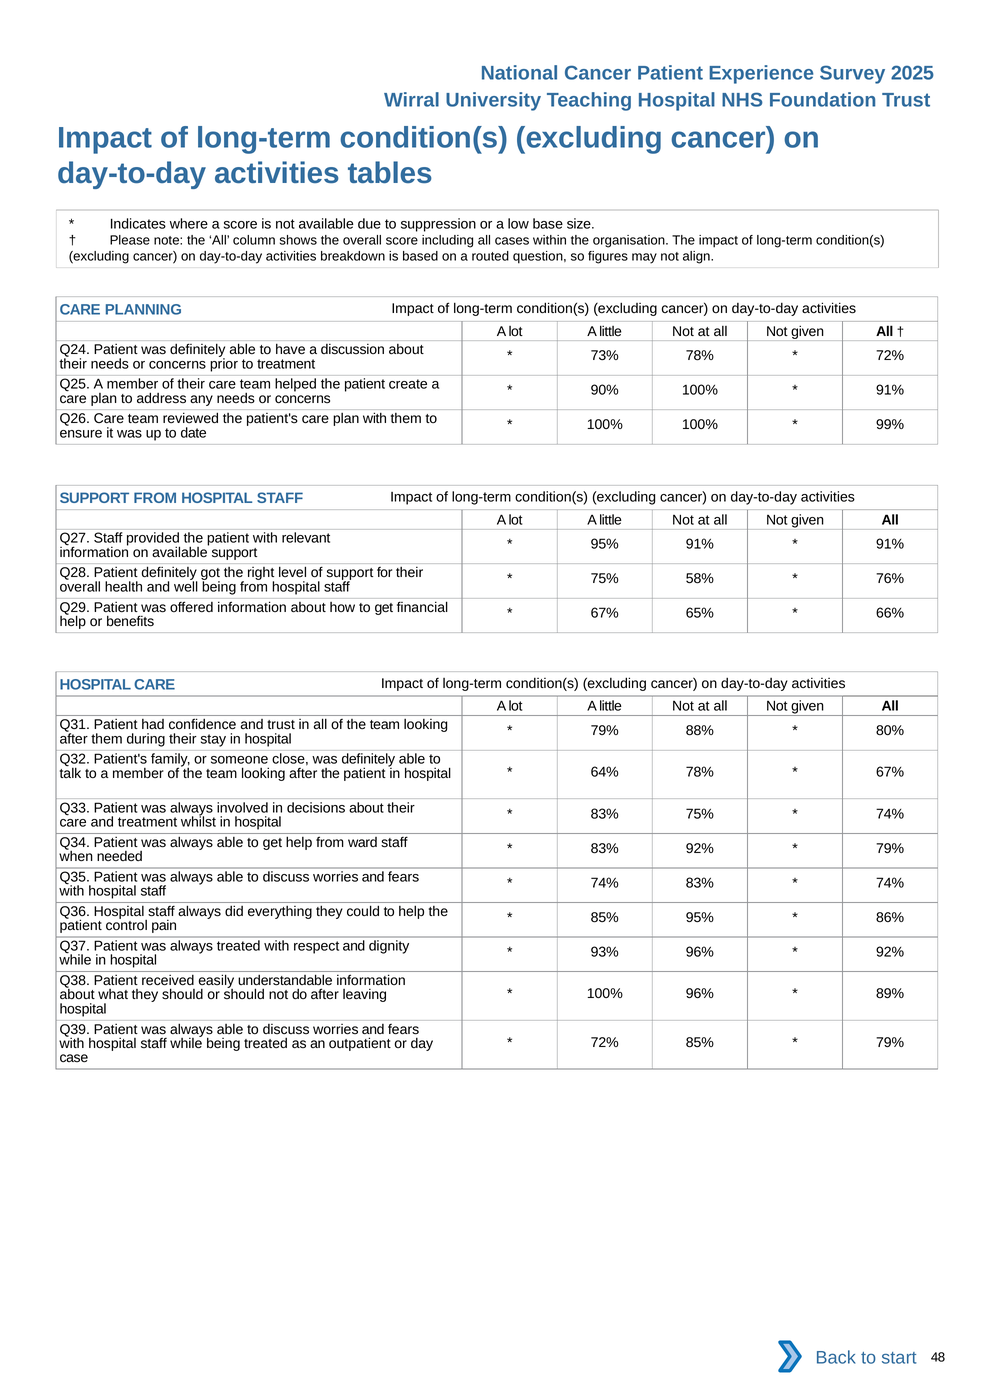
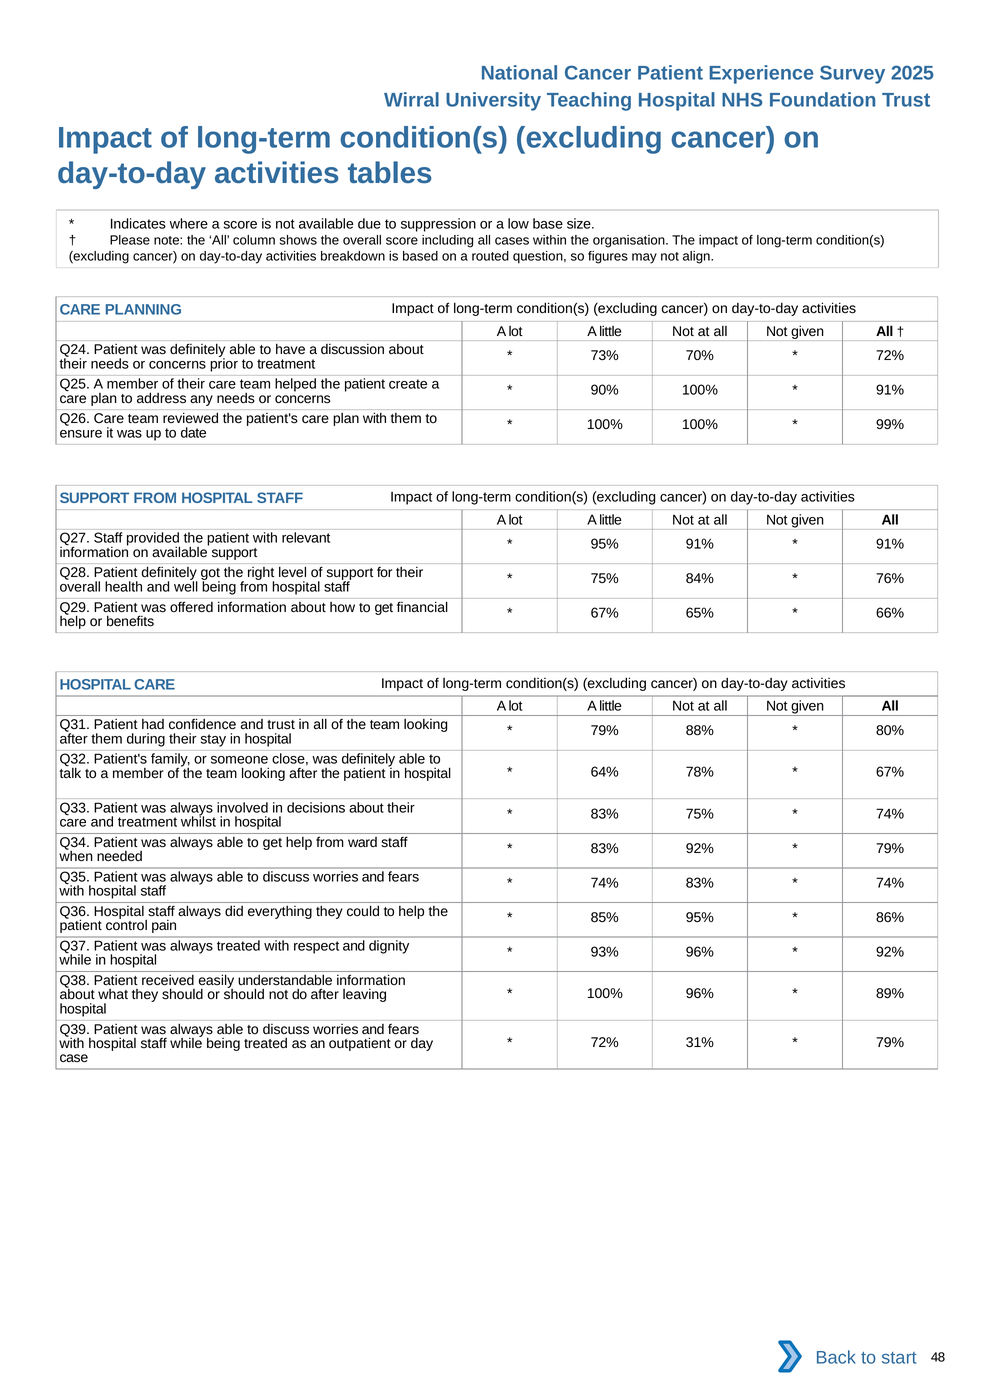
73% 78%: 78% -> 70%
58%: 58% -> 84%
72% 85%: 85% -> 31%
